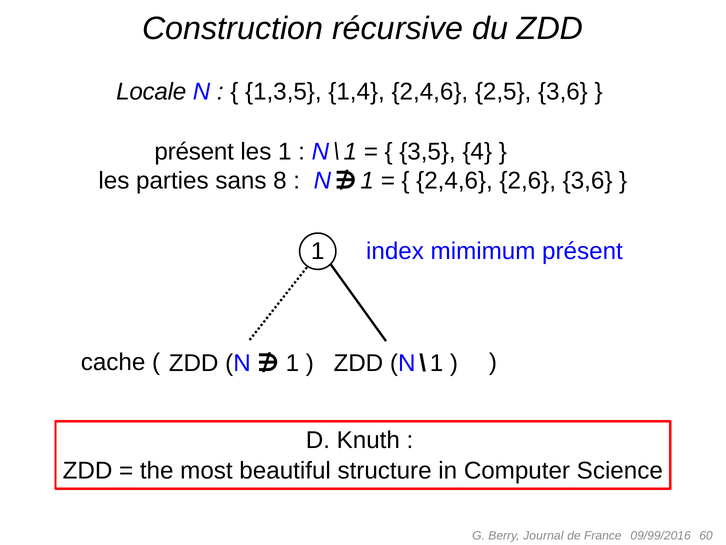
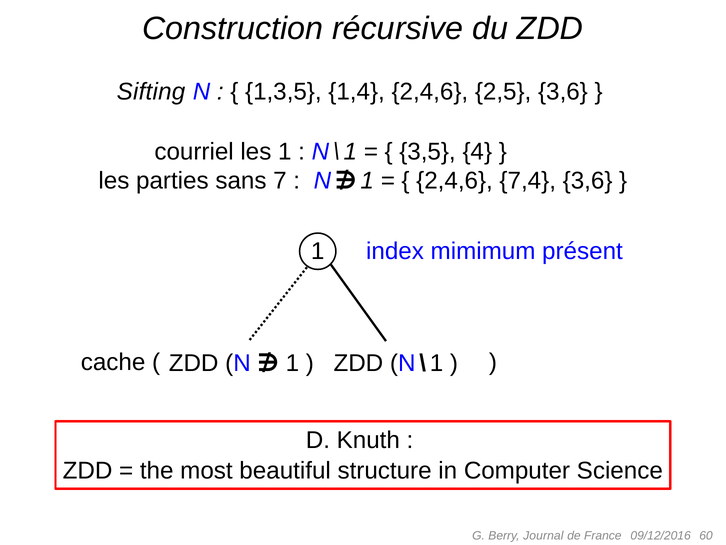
Locale: Locale -> Sifting
présent at (194, 152): présent -> courriel
8: 8 -> 7
2,6: 2,6 -> 7,4
09/99/2016: 09/99/2016 -> 09/12/2016
